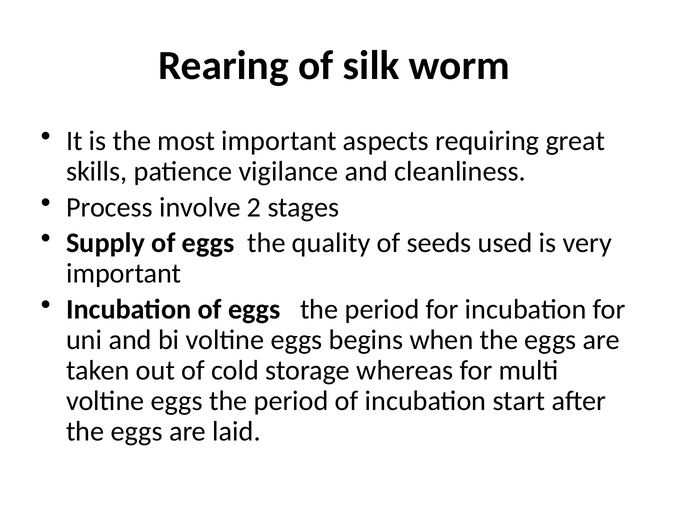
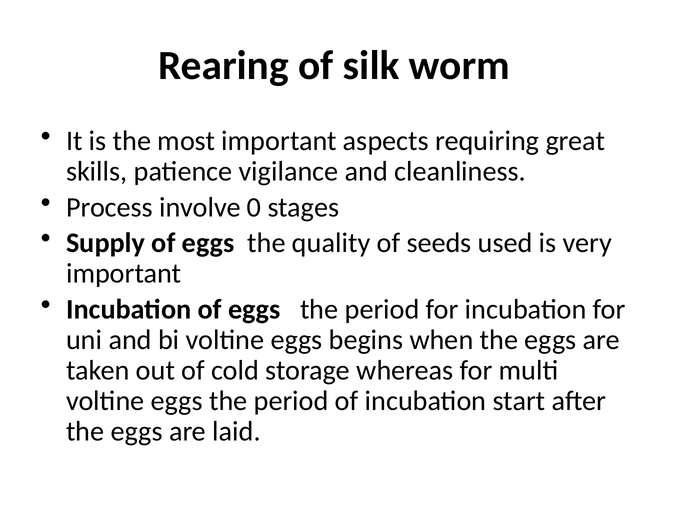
2: 2 -> 0
